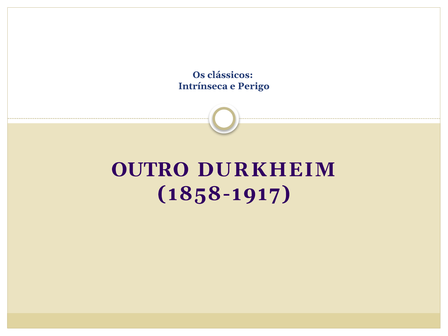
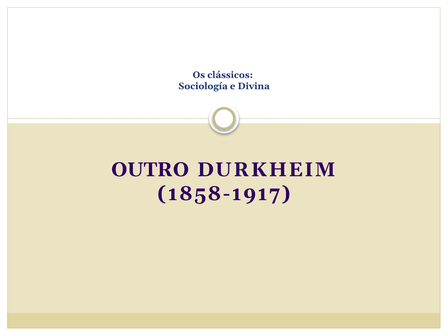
Intrínseca: Intrínseca -> Sociología
Perigo: Perigo -> Divina
